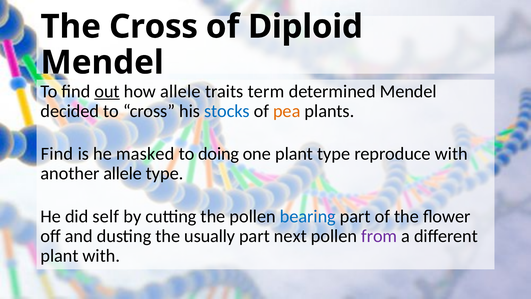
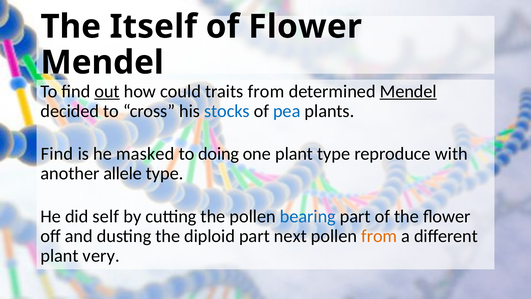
The Cross: Cross -> Itself
of Diploid: Diploid -> Flower
how allele: allele -> could
traits term: term -> from
Mendel at (408, 91) underline: none -> present
pea colour: orange -> blue
usually: usually -> diploid
from at (379, 236) colour: purple -> orange
plant with: with -> very
